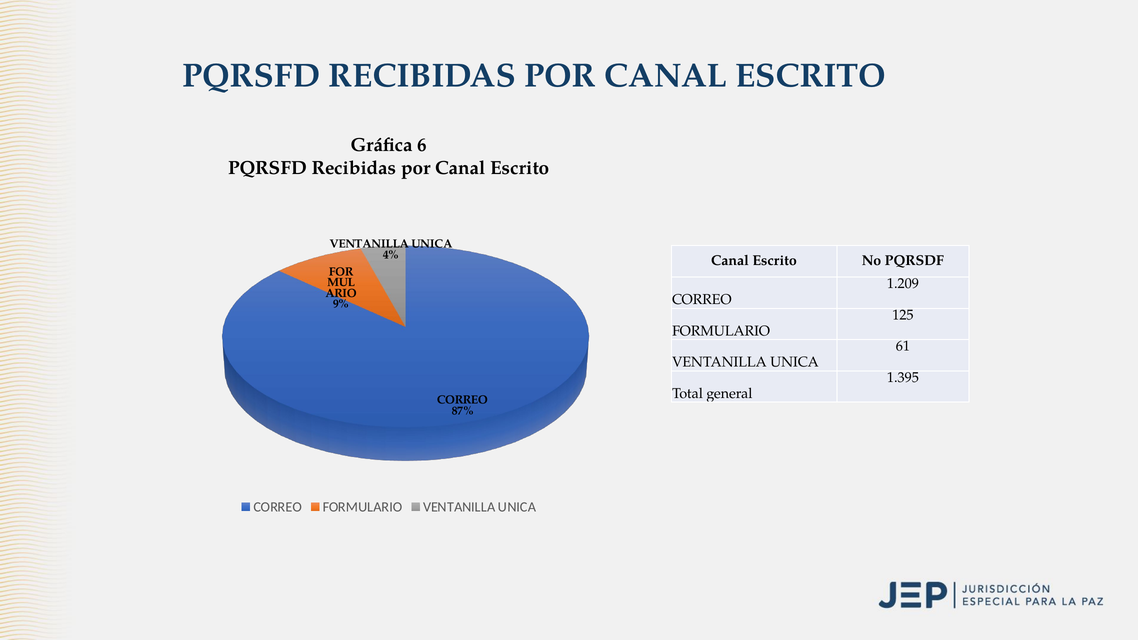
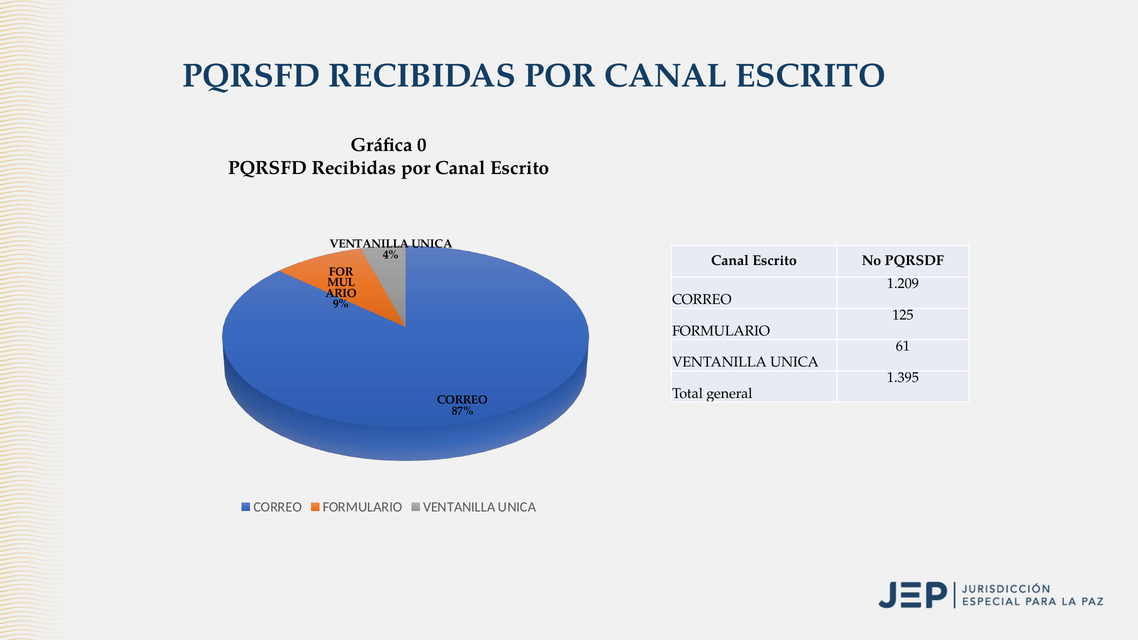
6: 6 -> 0
